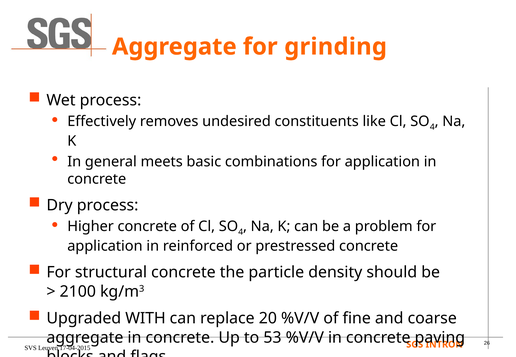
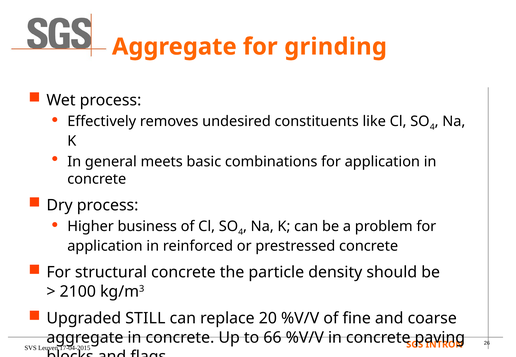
Higher concrete: concrete -> business
WITH: WITH -> STILL
53: 53 -> 66
